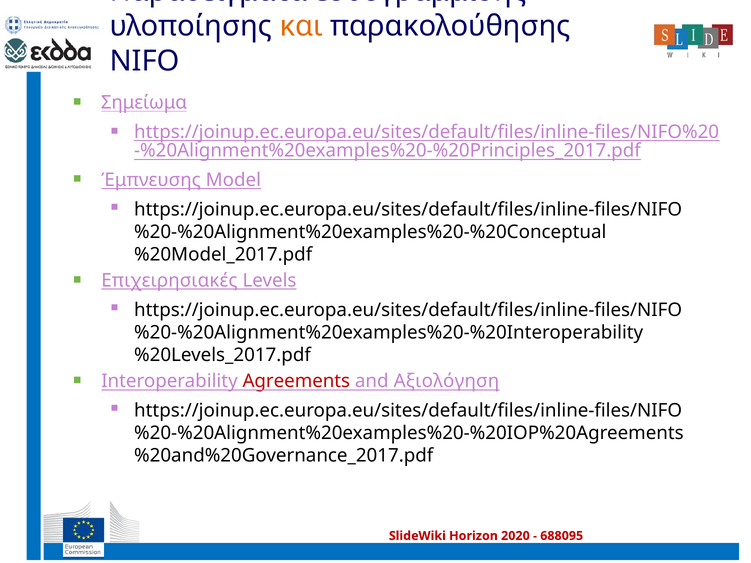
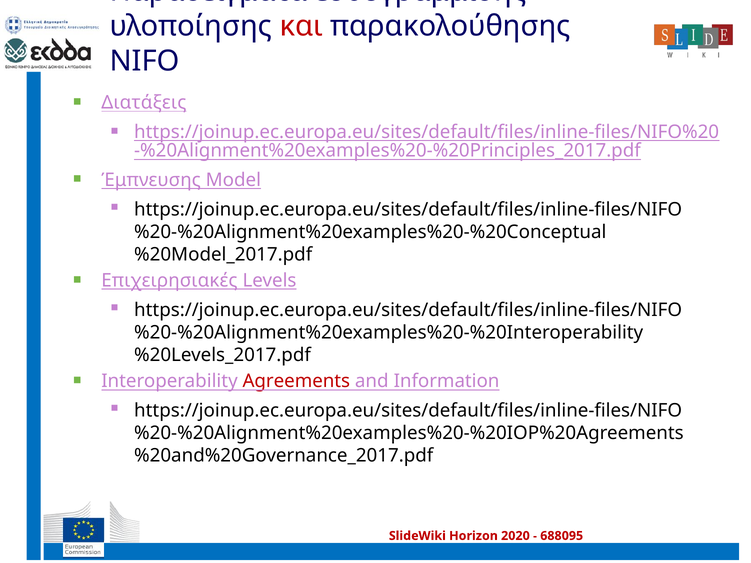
και colour: orange -> red
Σημείωμα: Σημείωμα -> Διατάξεις
Αξιολόγηση: Αξιολόγηση -> Information
